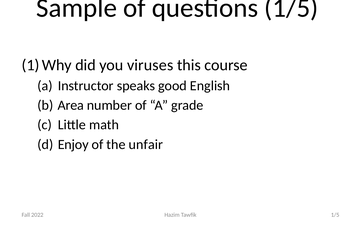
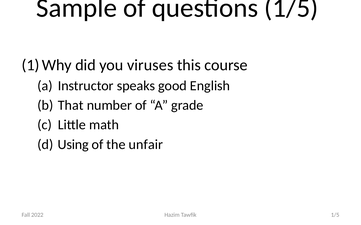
Area: Area -> That
Enjoy: Enjoy -> Using
